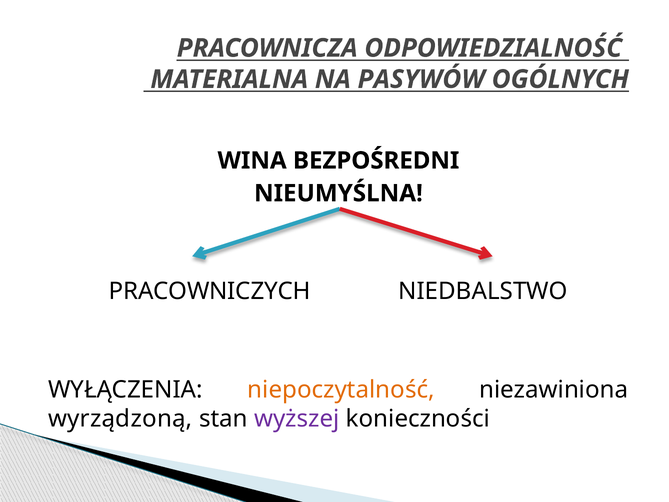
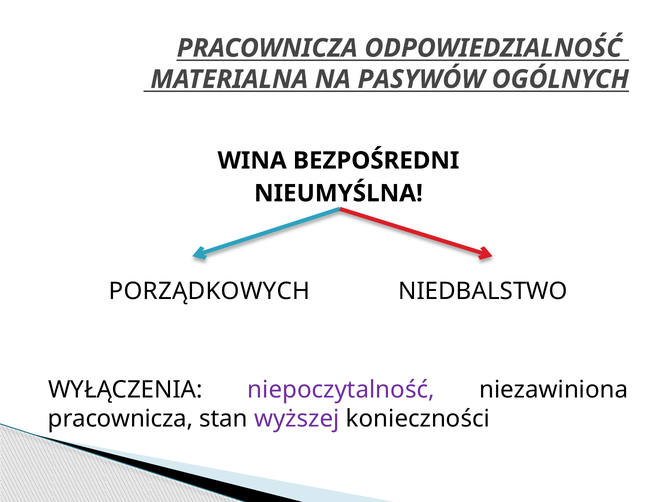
PRACOWNICZYCH: PRACOWNICZYCH -> PORZĄDKOWYCH
niepoczytalność colour: orange -> purple
wyrządzoną at (120, 418): wyrządzoną -> pracownicza
